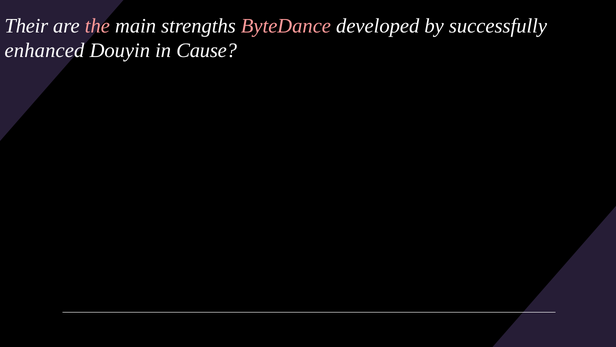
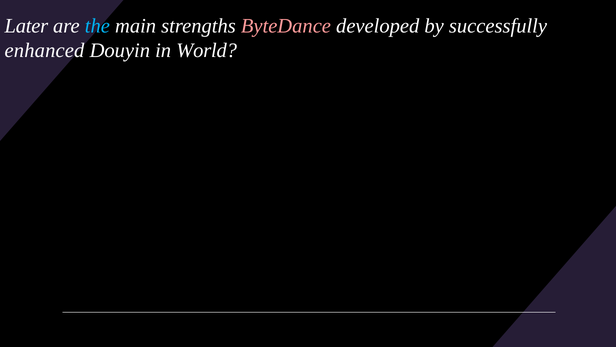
Their: Their -> Later
the colour: pink -> light blue
Cause: Cause -> World
